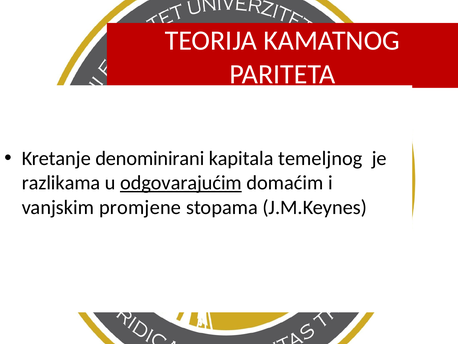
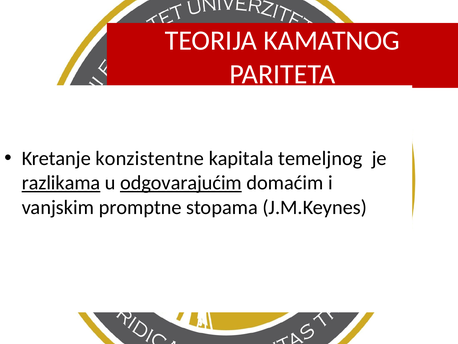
denominirani: denominirani -> konzistentne
razlikama underline: none -> present
promjene: promjene -> promptne
